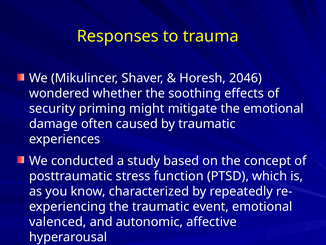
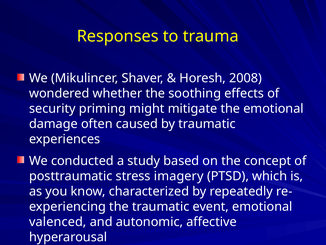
2046: 2046 -> 2008
function: function -> imagery
